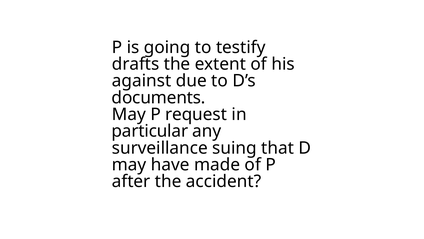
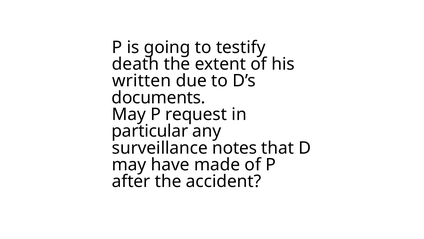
drafts: drafts -> death
against: against -> written
suing: suing -> notes
